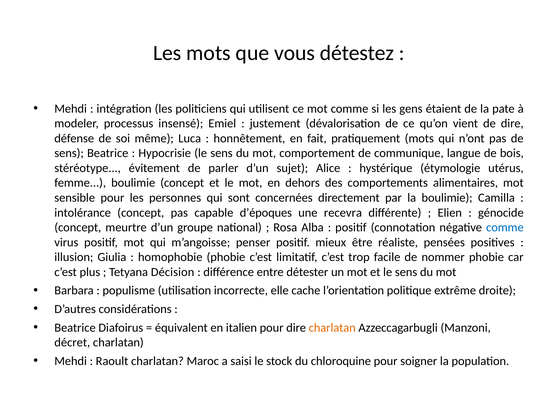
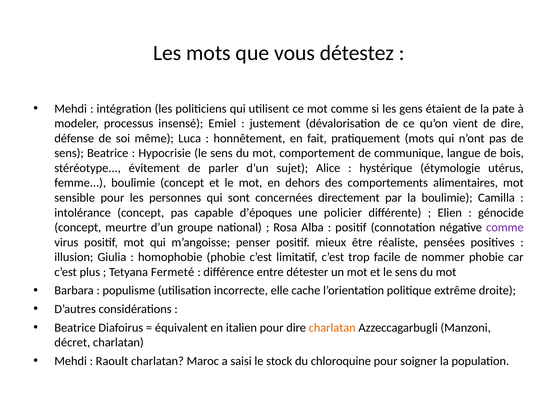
recevra: recevra -> policier
comme at (505, 228) colour: blue -> purple
Décision: Décision -> Fermeté
